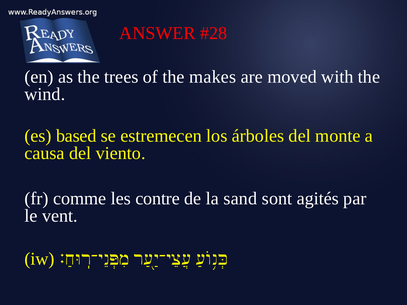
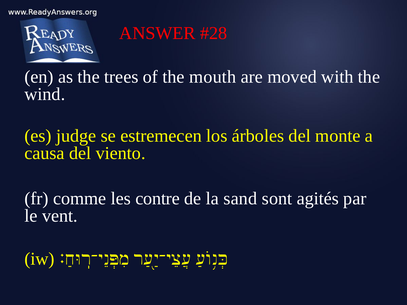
makes: makes -> mouth
based: based -> judge
